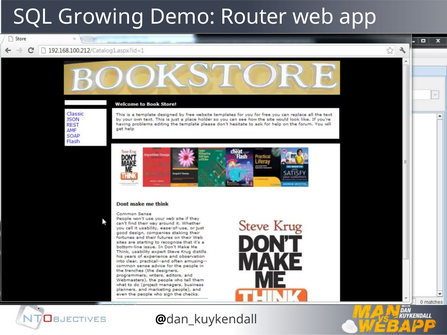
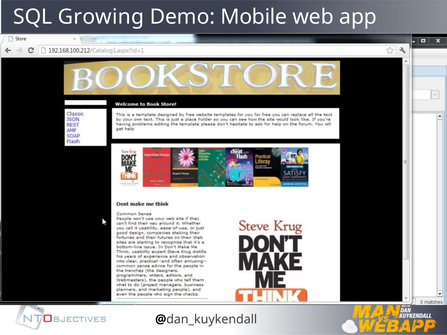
Router: Router -> Mobile
